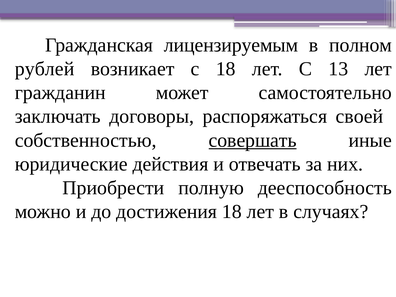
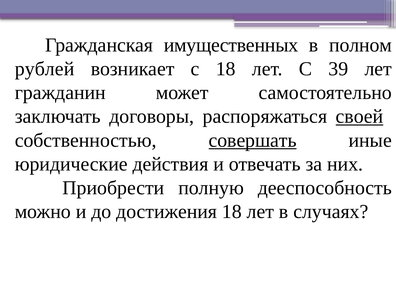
лицензируемым: лицензируемым -> имущественных
13: 13 -> 39
своей underline: none -> present
